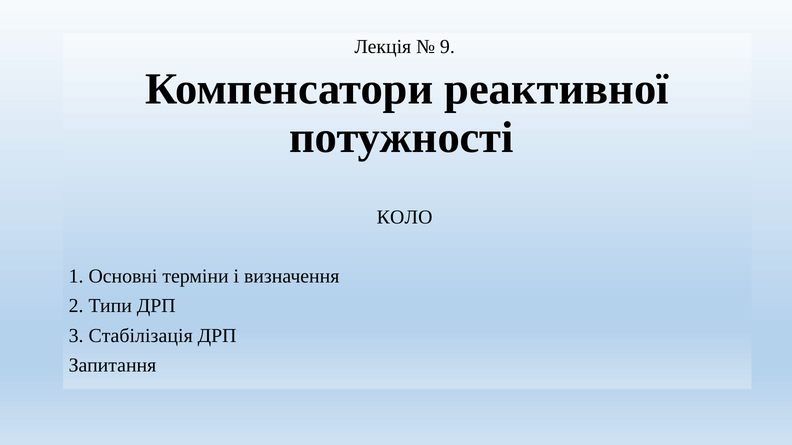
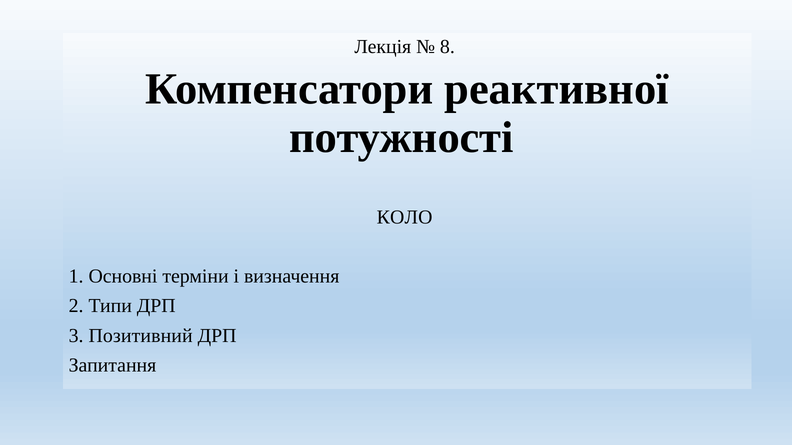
9: 9 -> 8
Стабілізація: Стабілізація -> Позитивний
